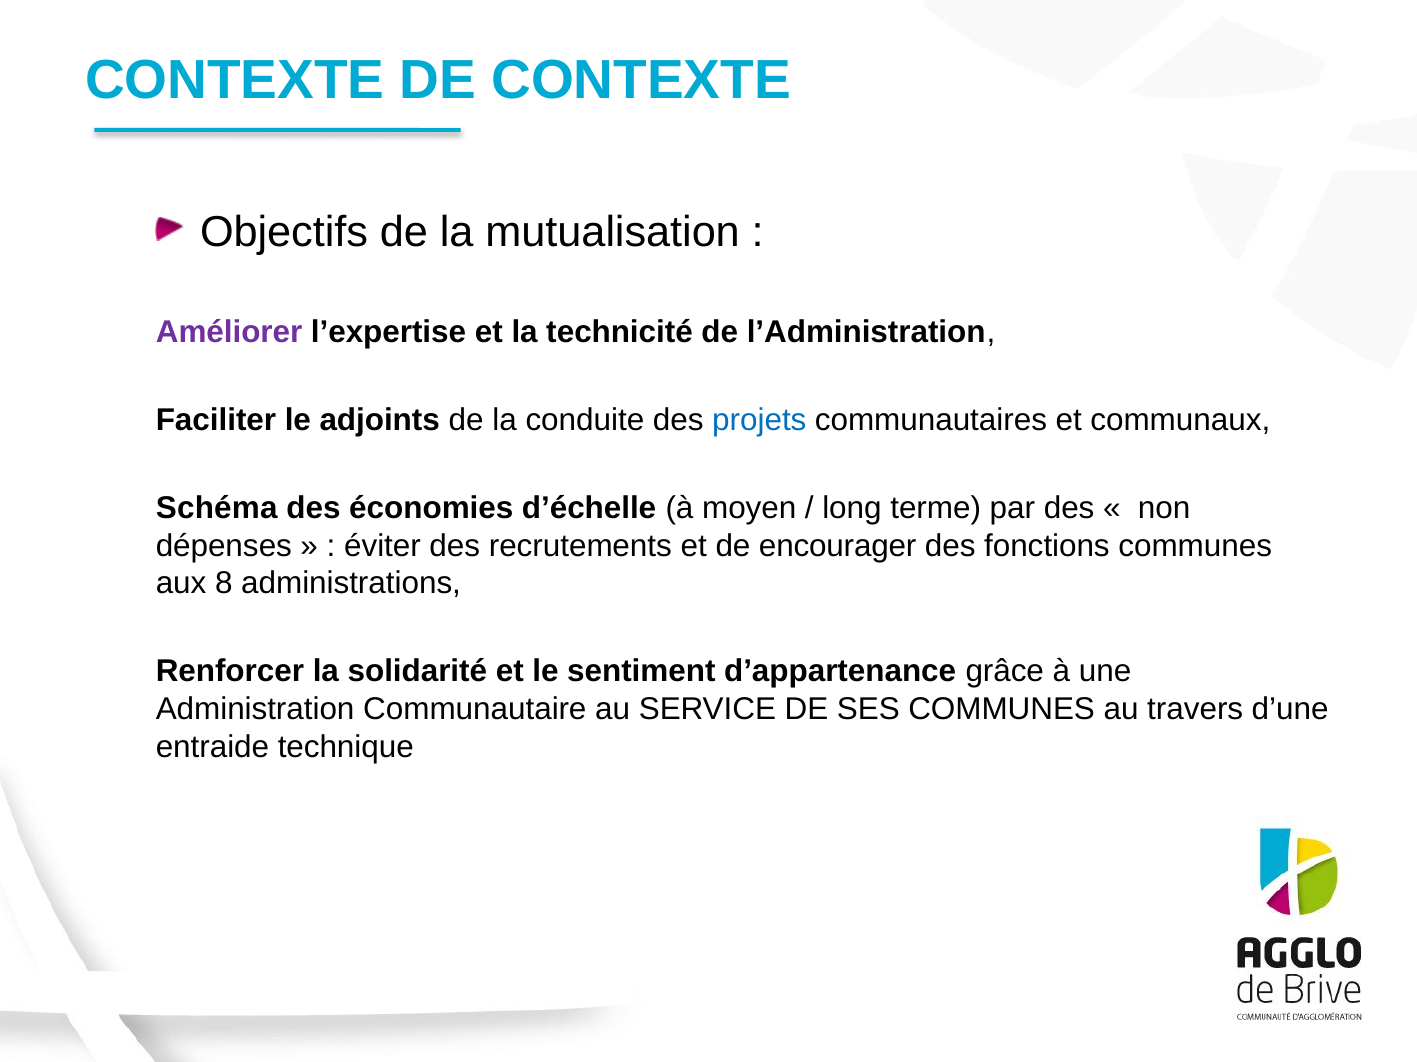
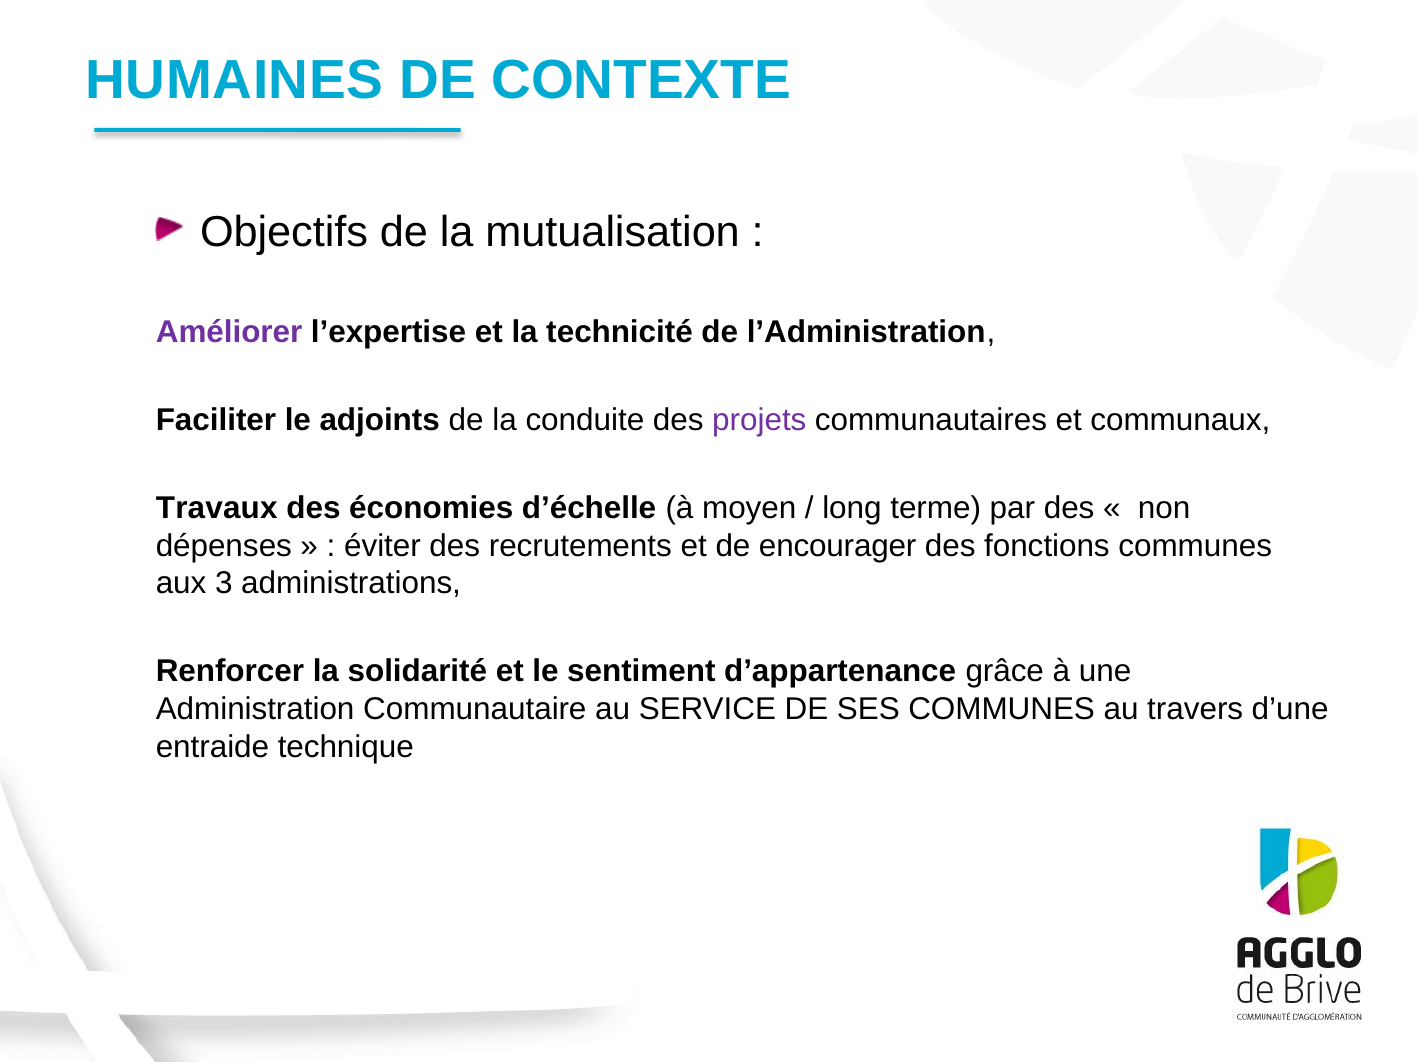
CONTEXTE at (235, 81): CONTEXTE -> HUMAINES
projets colour: blue -> purple
Schéma: Schéma -> Travaux
8: 8 -> 3
